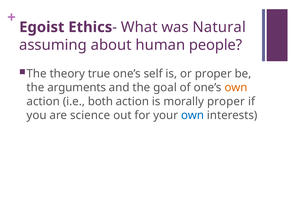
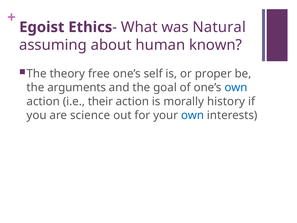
people: people -> known
true: true -> free
own at (236, 87) colour: orange -> blue
both: both -> their
morally proper: proper -> history
